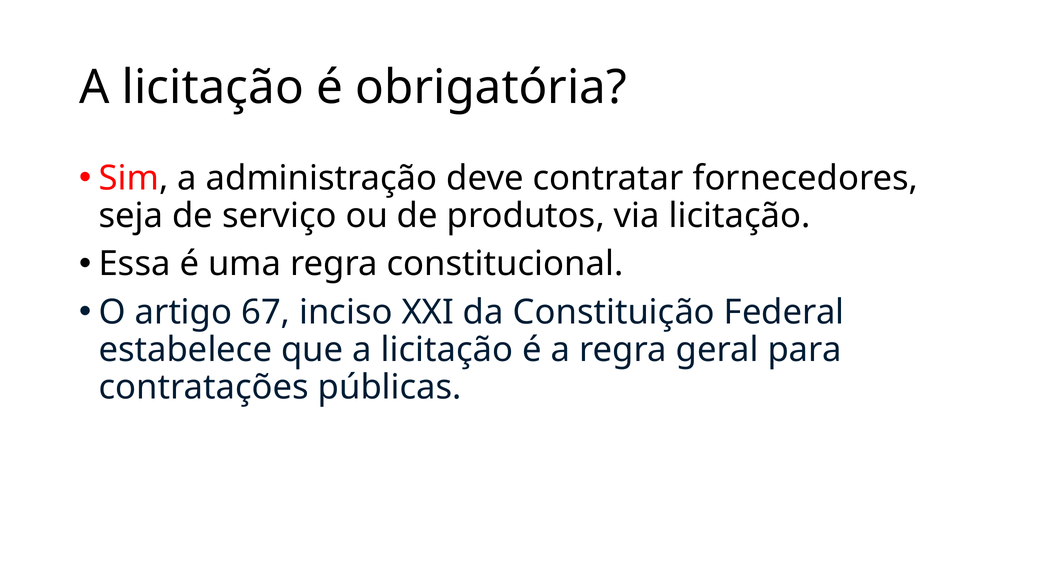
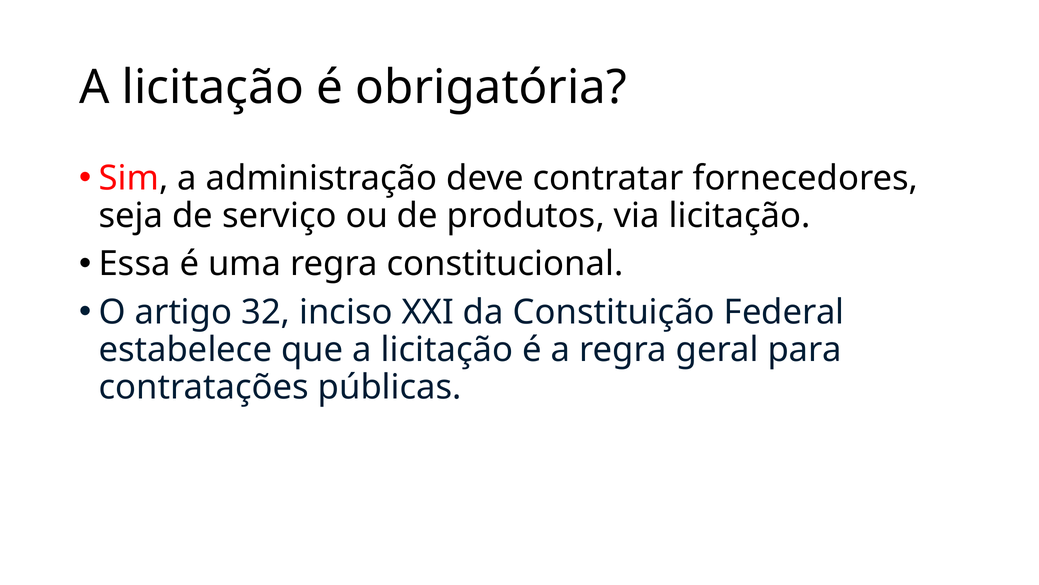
67: 67 -> 32
